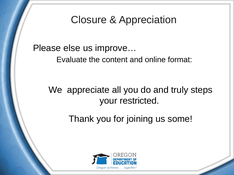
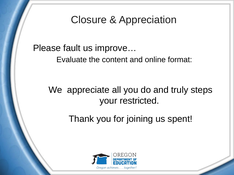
else: else -> fault
some: some -> spent
